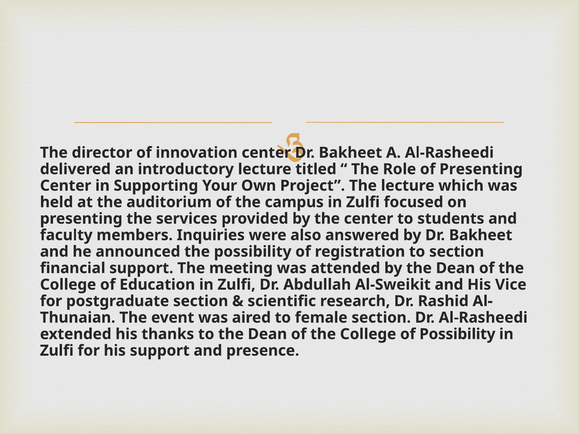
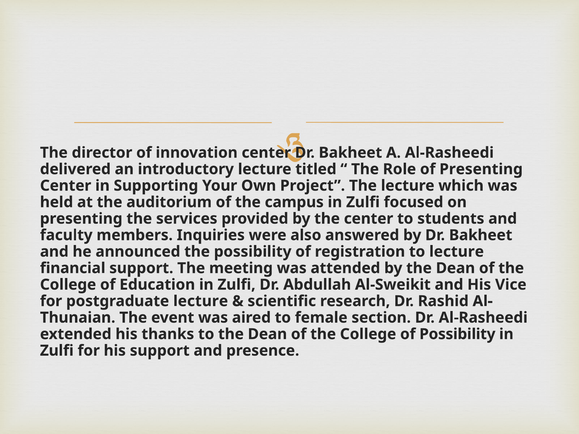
to section: section -> lecture
postgraduate section: section -> lecture
